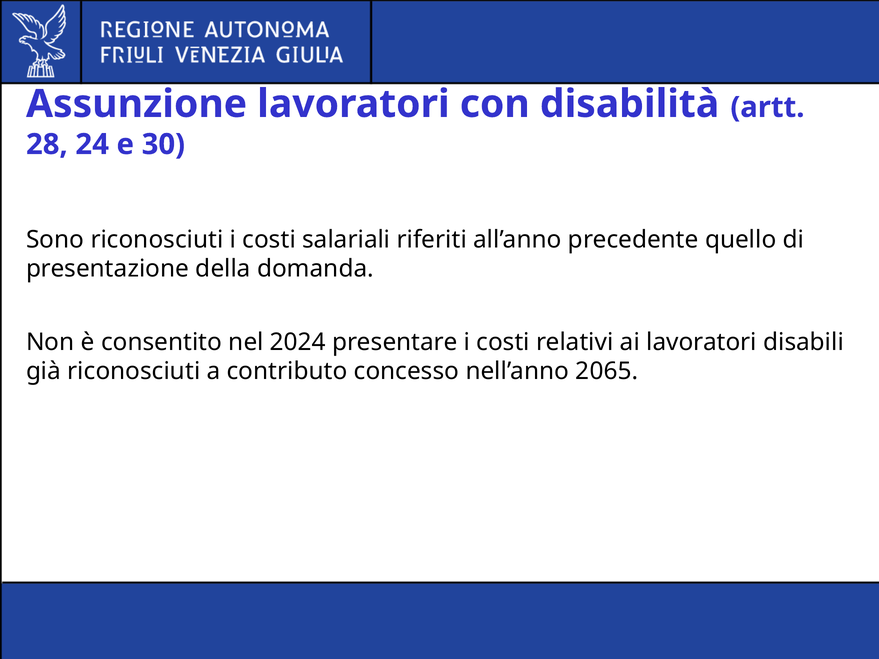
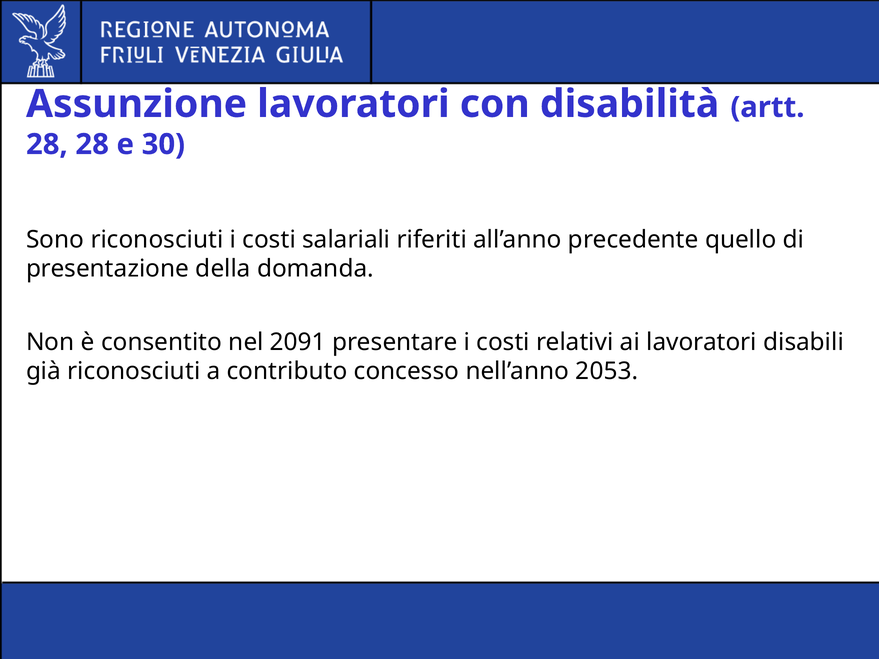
28 24: 24 -> 28
2024: 2024 -> 2091
2065: 2065 -> 2053
